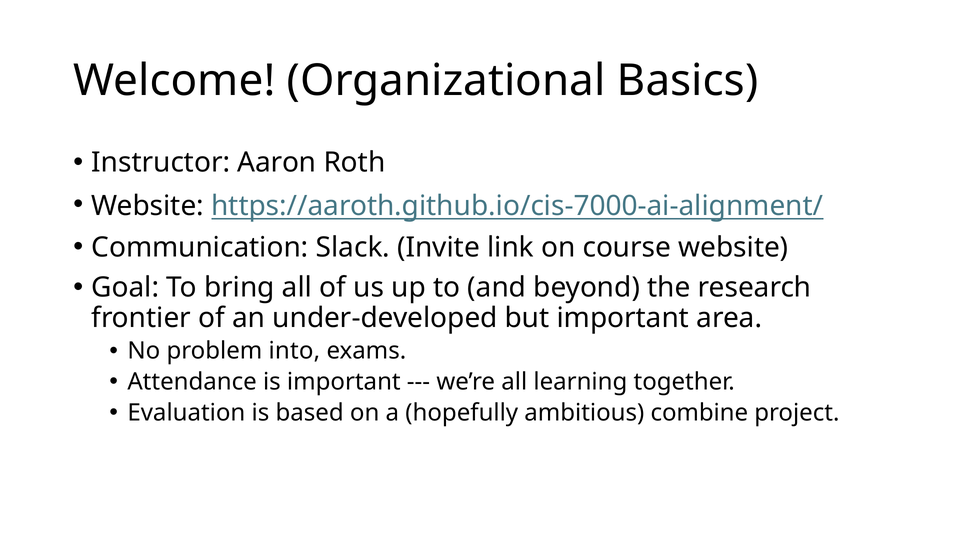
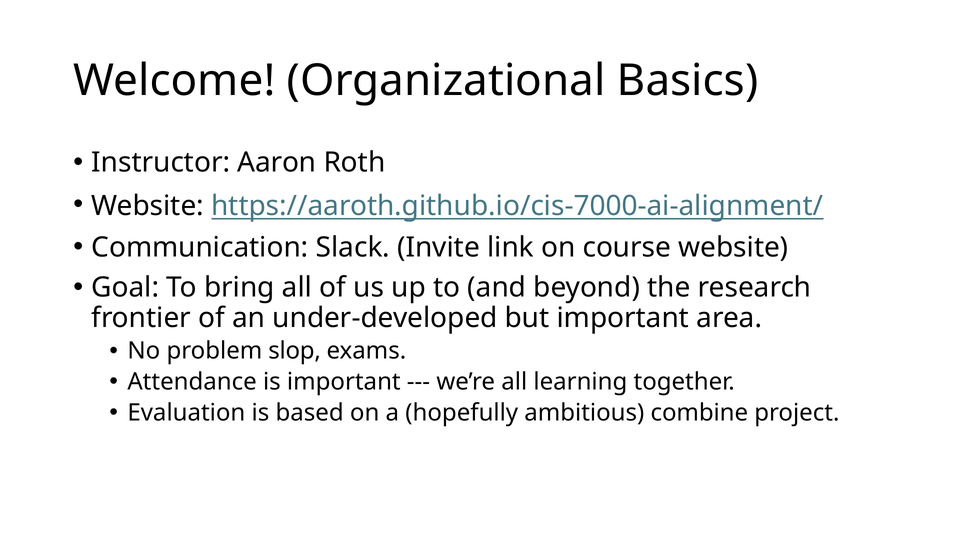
into: into -> slop
